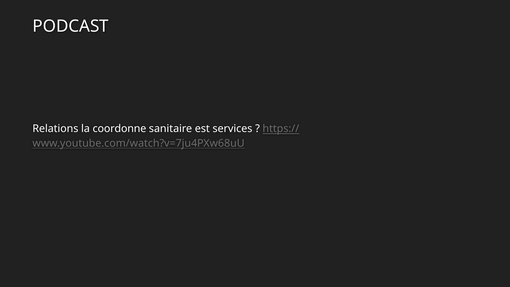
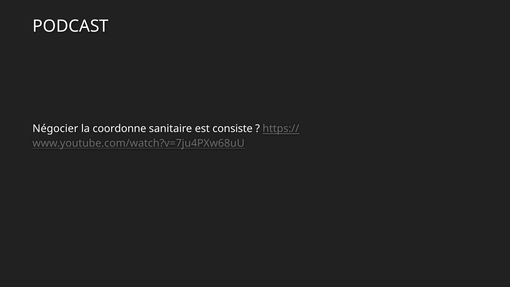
Relations: Relations -> Négocier
services: services -> consiste
